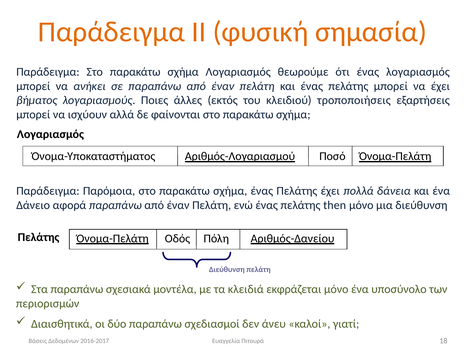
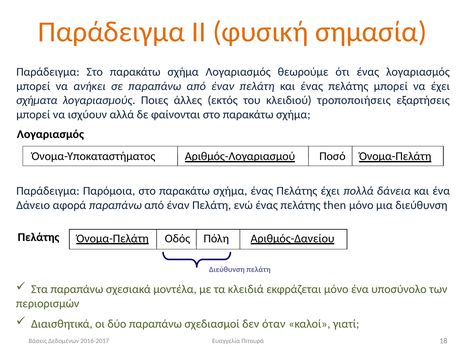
βήματος: βήματος -> σχήματα
άνευ: άνευ -> όταν
